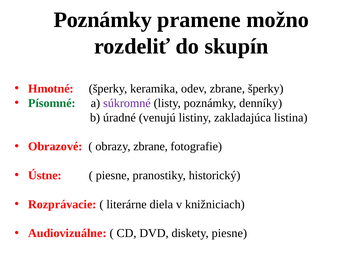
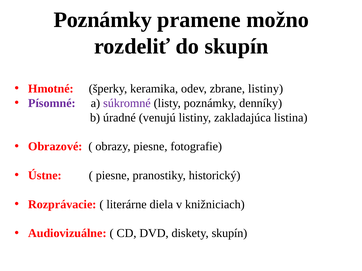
zbrane šperky: šperky -> listiny
Písomné colour: green -> purple
obrazy zbrane: zbrane -> piesne
diskety piesne: piesne -> skupín
